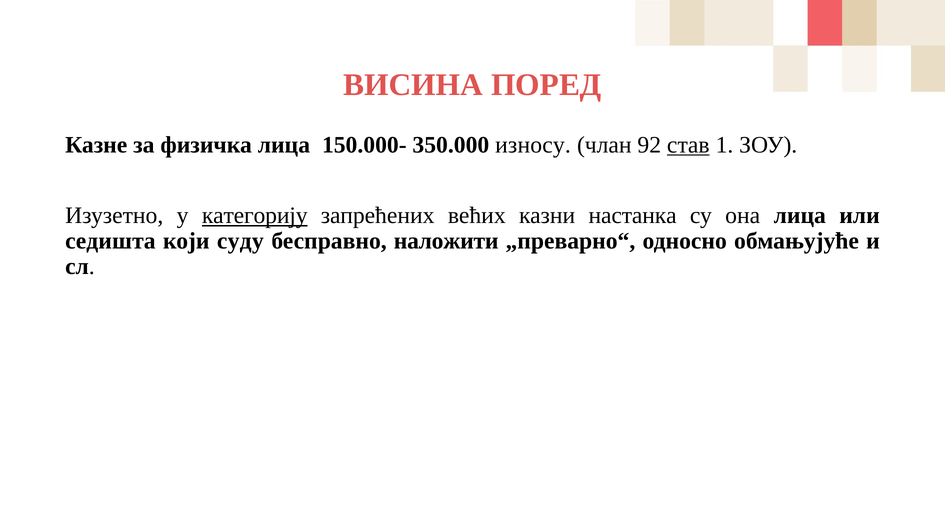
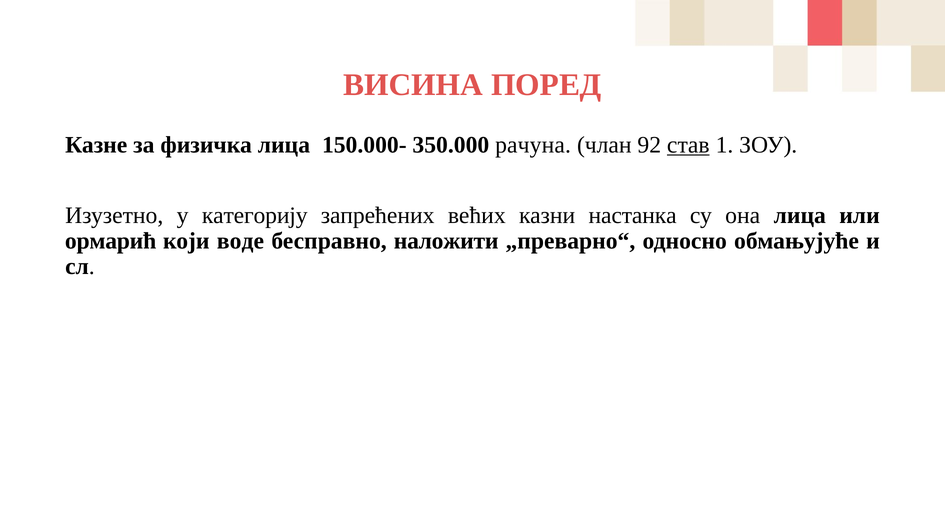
износу: износу -> рачуна
категорију underline: present -> none
седишта: седишта -> ормарић
суду: суду -> воде
